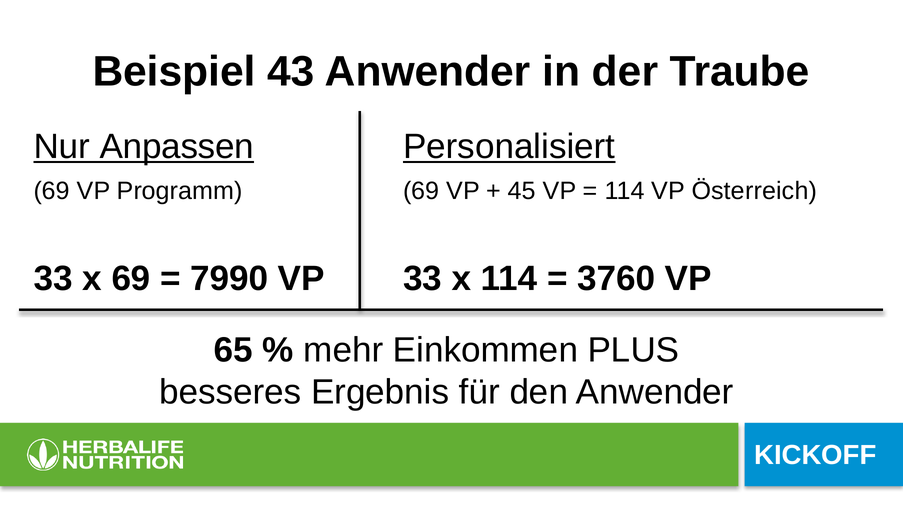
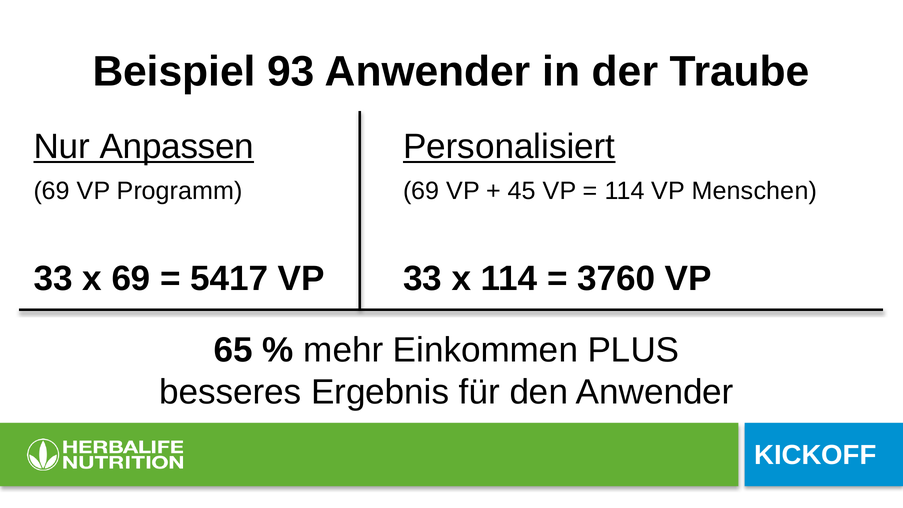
43: 43 -> 93
Österreich: Österreich -> Menschen
7990: 7990 -> 5417
